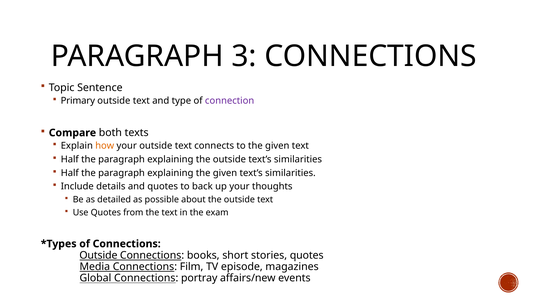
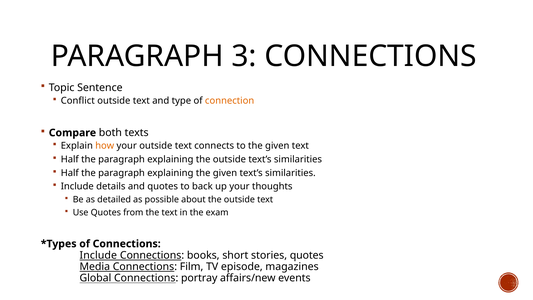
Primary: Primary -> Conflict
connection colour: purple -> orange
Outside at (98, 255): Outside -> Include
